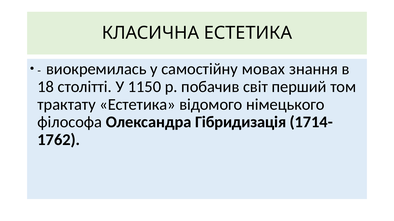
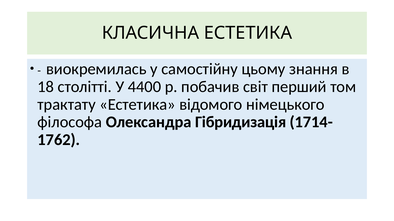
мовах: мовах -> цьому
1150: 1150 -> 4400
